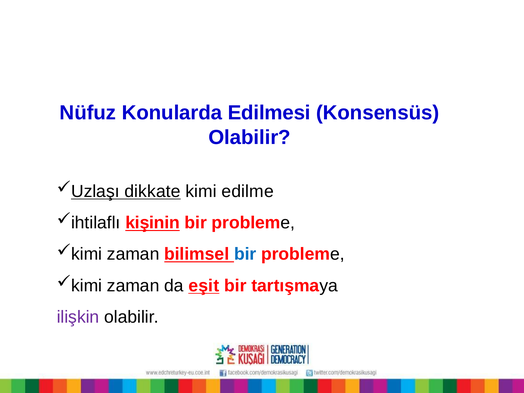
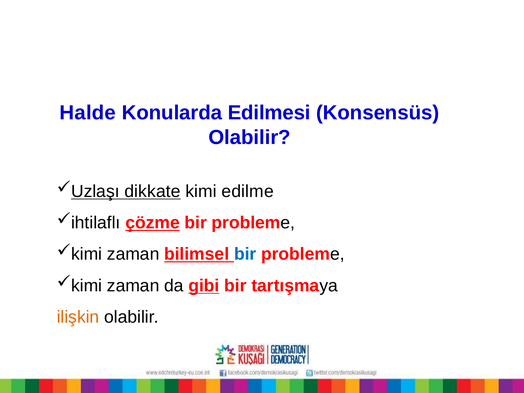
Nüfuz: Nüfuz -> Halde
kişinin: kişinin -> çözme
eşit: eşit -> gibi
ilişkin colour: purple -> orange
